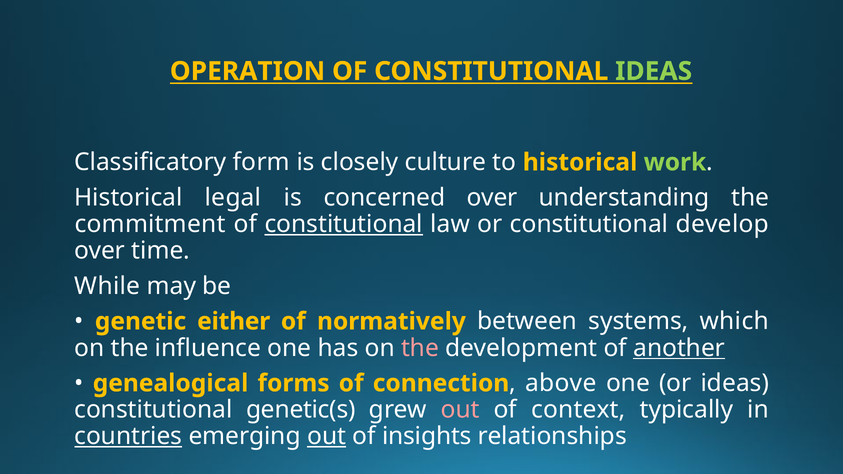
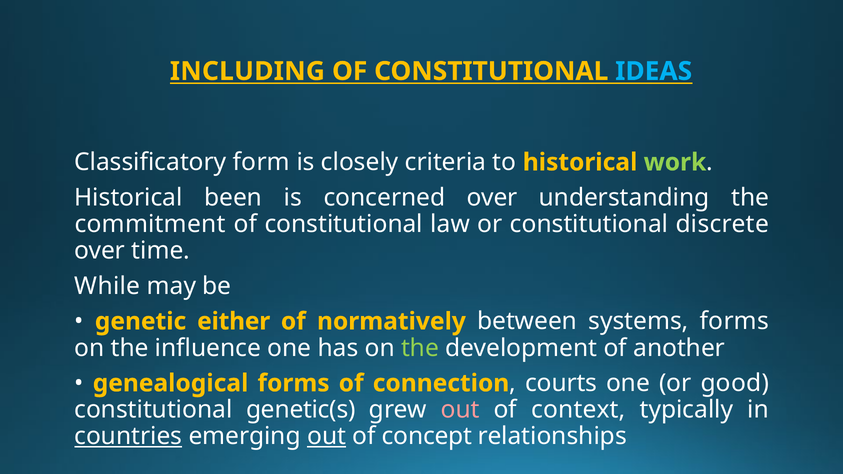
OPERATION: OPERATION -> INCLUDING
IDEAS at (654, 71) colour: light green -> light blue
culture: culture -> criteria
legal: legal -> been
constitutional at (344, 224) underline: present -> none
develop: develop -> discrete
systems which: which -> forms
the at (420, 348) colour: pink -> light green
another underline: present -> none
above: above -> courts
or ideas: ideas -> good
insights: insights -> concept
